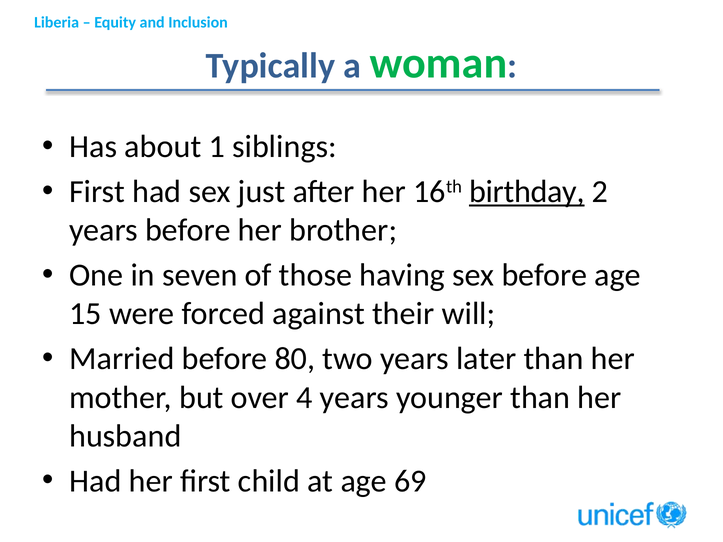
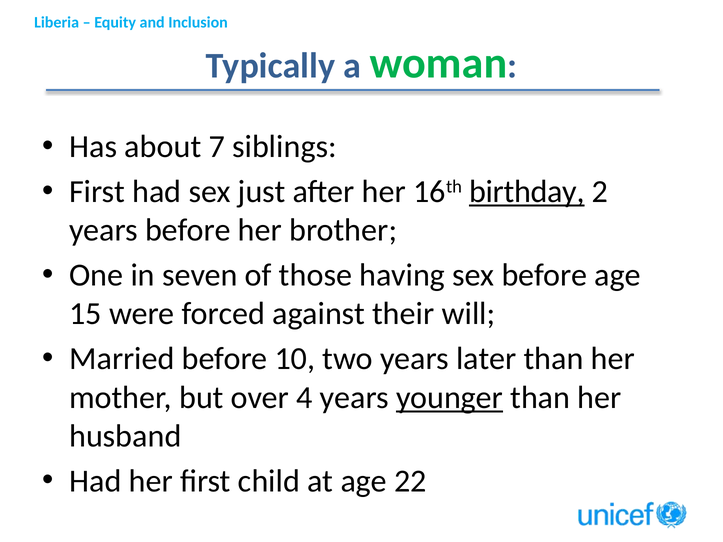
1: 1 -> 7
80: 80 -> 10
younger underline: none -> present
69: 69 -> 22
